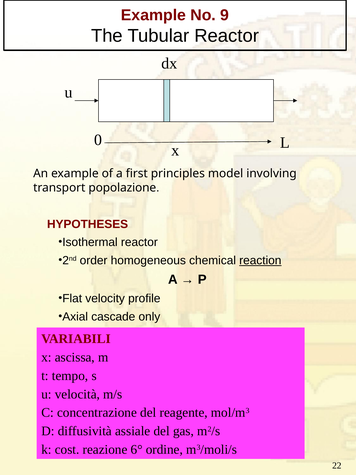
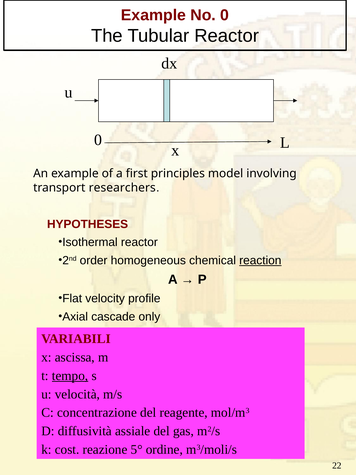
No 9: 9 -> 0
popolazione: popolazione -> researchers
tempo underline: none -> present
6°: 6° -> 5°
